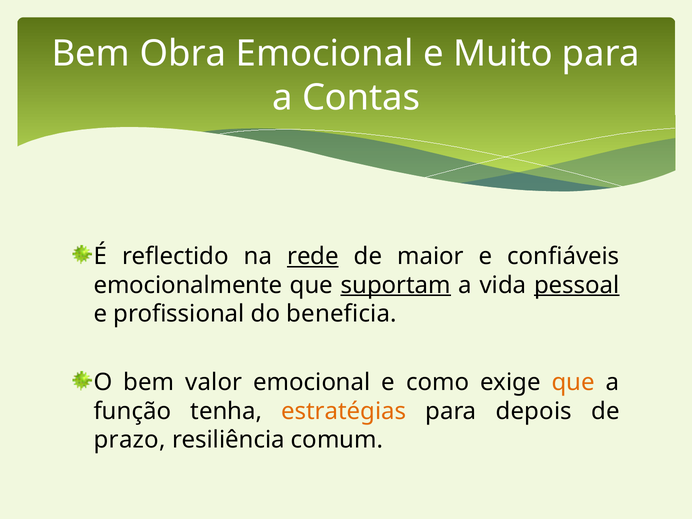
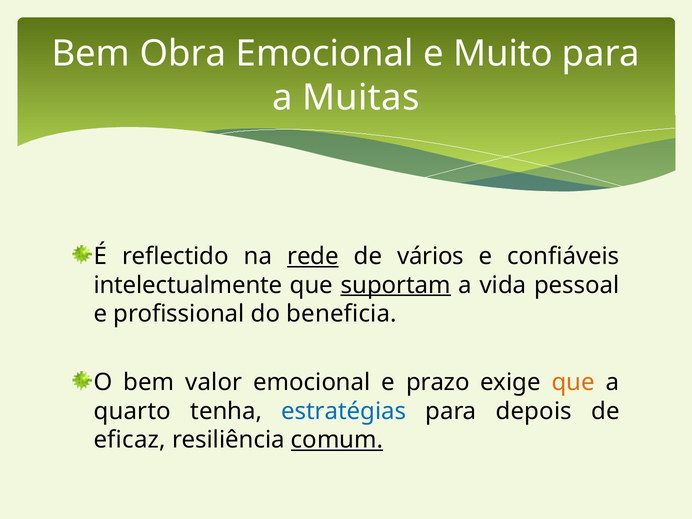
Contas: Contas -> Muitas
maior: maior -> vários
emocionalmente: emocionalmente -> intelectualmente
pessoal underline: present -> none
como: como -> prazo
função: função -> quarto
estratégias colour: orange -> blue
prazo: prazo -> eficaz
comum underline: none -> present
